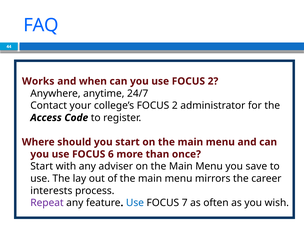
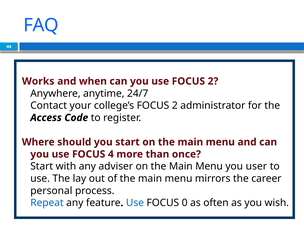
6: 6 -> 4
save: save -> user
interests: interests -> personal
Repeat colour: purple -> blue
7: 7 -> 0
